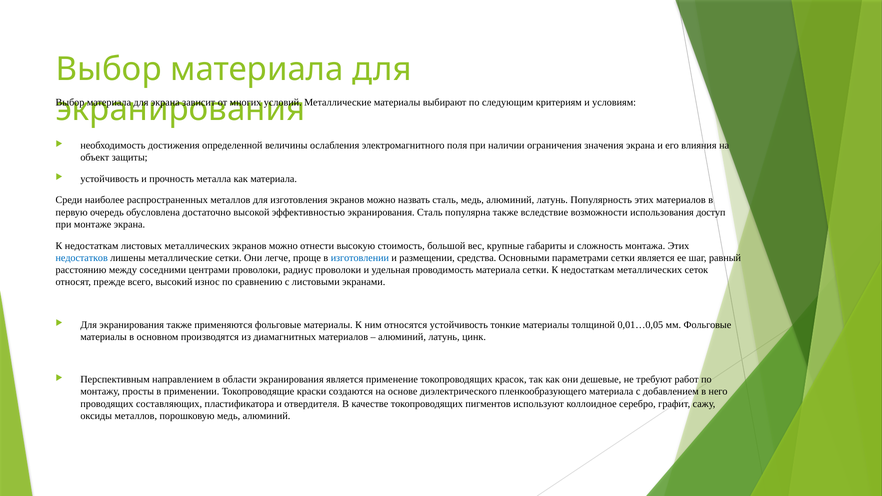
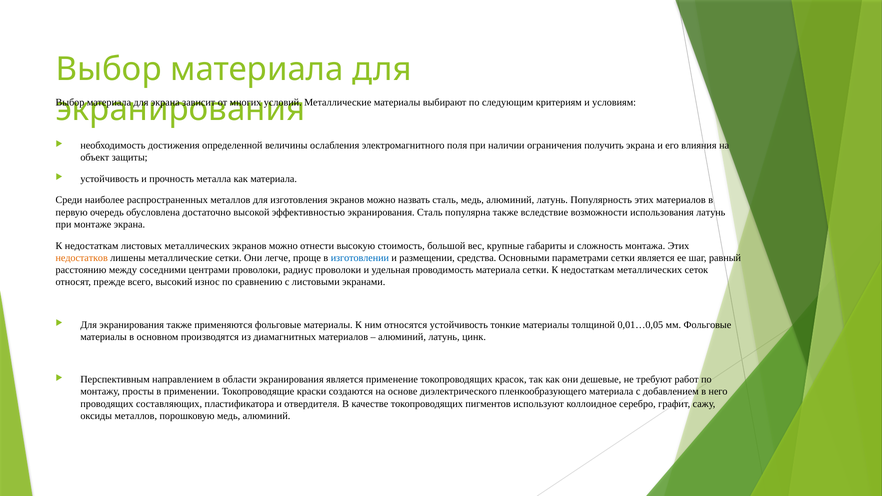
значения: значения -> получить
использования доступ: доступ -> латунь
недостатков colour: blue -> orange
